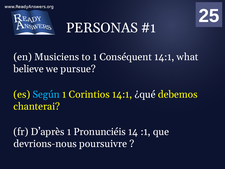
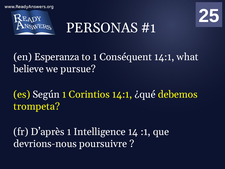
Musiciens: Musiciens -> Esperanza
Según colour: light blue -> white
chanterai: chanterai -> trompeta
Pronunciéis: Pronunciéis -> Intelligence
